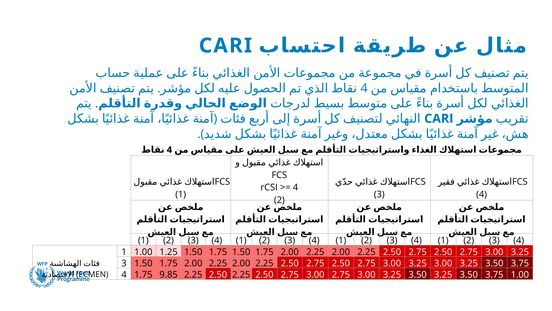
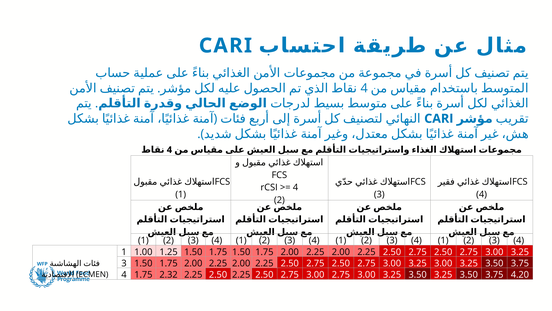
9.85: 9.85 -> 2.32
3.75 1.00: 1.00 -> 4.20
